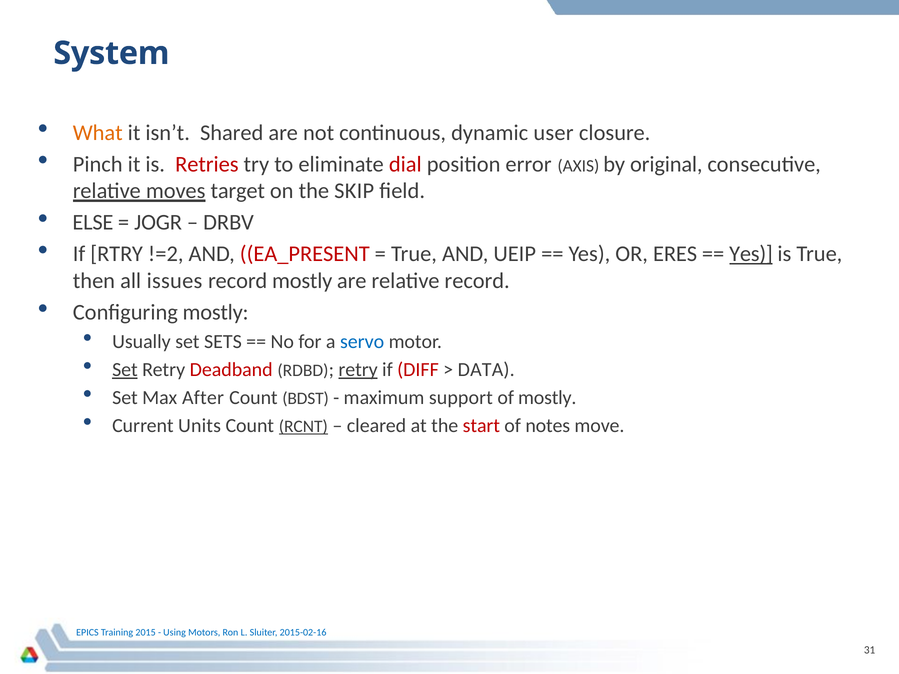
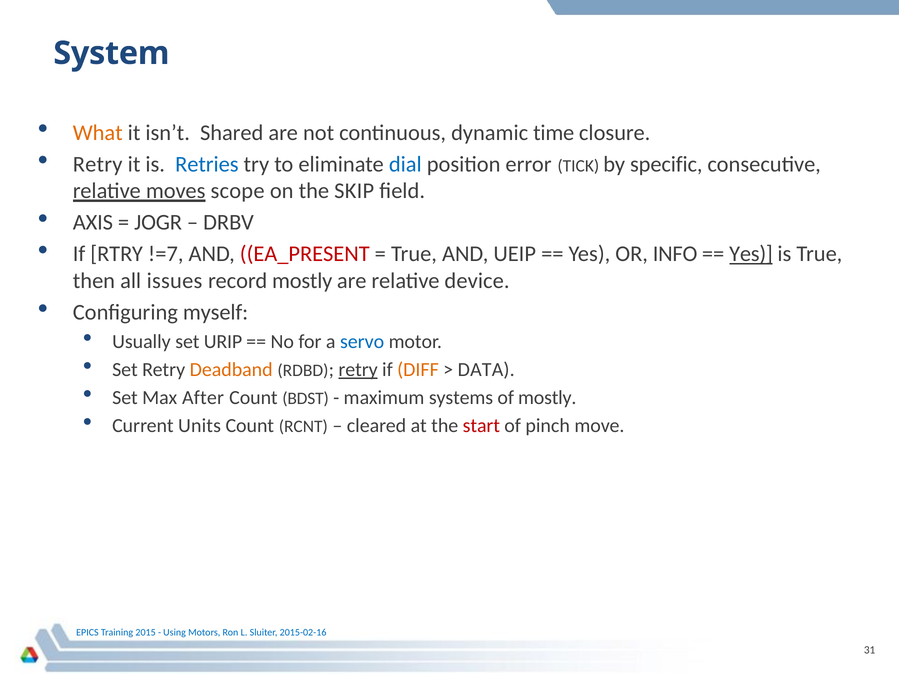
user: user -> time
Pinch at (98, 164): Pinch -> Retry
Retries colour: red -> blue
dial colour: red -> blue
AXIS: AXIS -> TICK
original: original -> specific
target: target -> scope
ELSE: ELSE -> AXIS
!=2: !=2 -> !=7
ERES: ERES -> INFO
relative record: record -> device
Configuring mostly: mostly -> myself
SETS: SETS -> URIP
Set at (125, 370) underline: present -> none
Deadband colour: red -> orange
DIFF colour: red -> orange
support: support -> systems
RCNT underline: present -> none
notes: notes -> pinch
